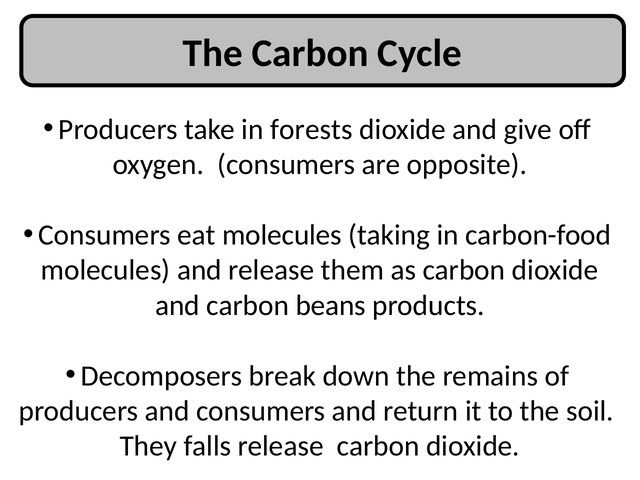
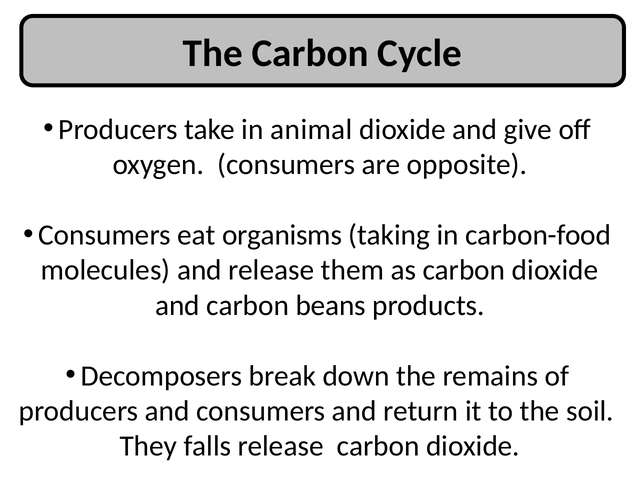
forests: forests -> animal
eat molecules: molecules -> organisms
